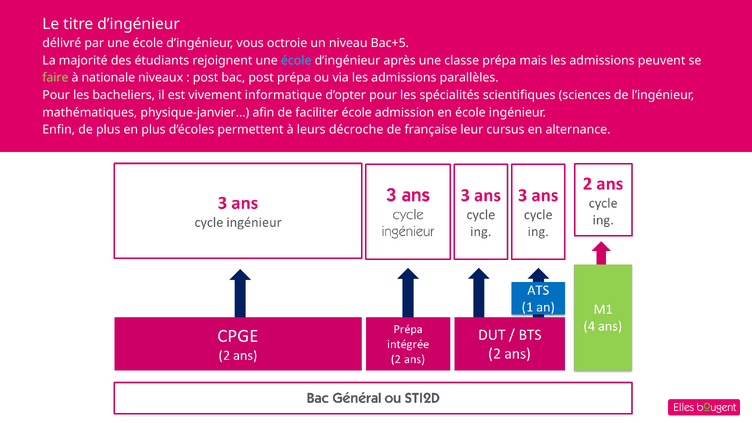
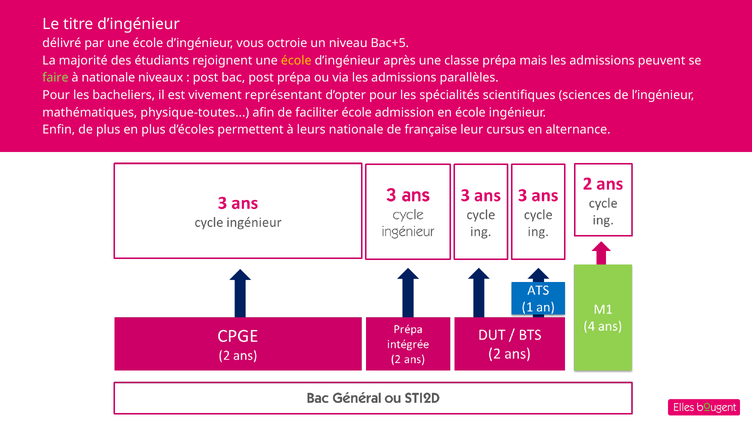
école at (296, 60) colour: light blue -> yellow
informatique: informatique -> représentant
physique-janvier: physique-janvier -> physique-toutes
leurs décroche: décroche -> nationale
